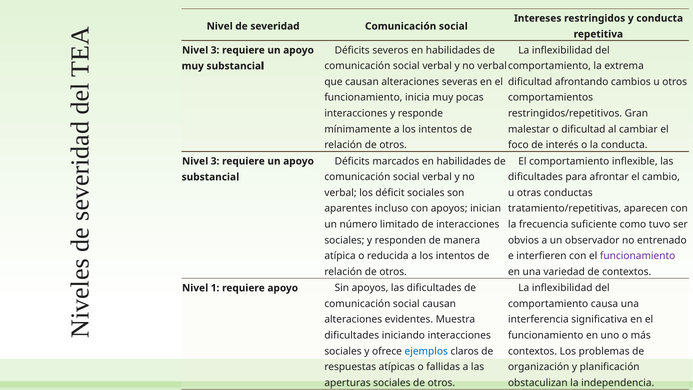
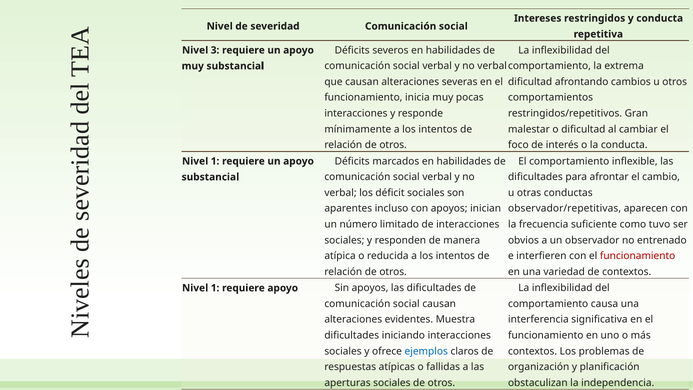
3 at (215, 161): 3 -> 1
tratamiento/repetitivas: tratamiento/repetitivas -> observador/repetitivas
funcionamiento at (638, 256) colour: purple -> red
